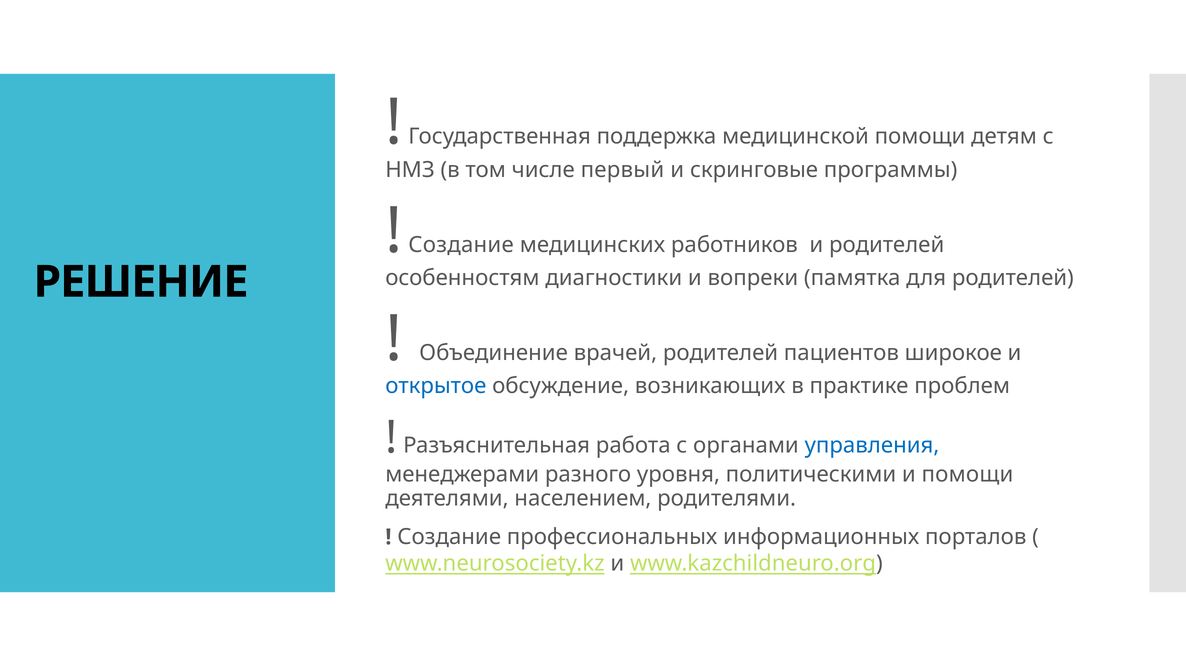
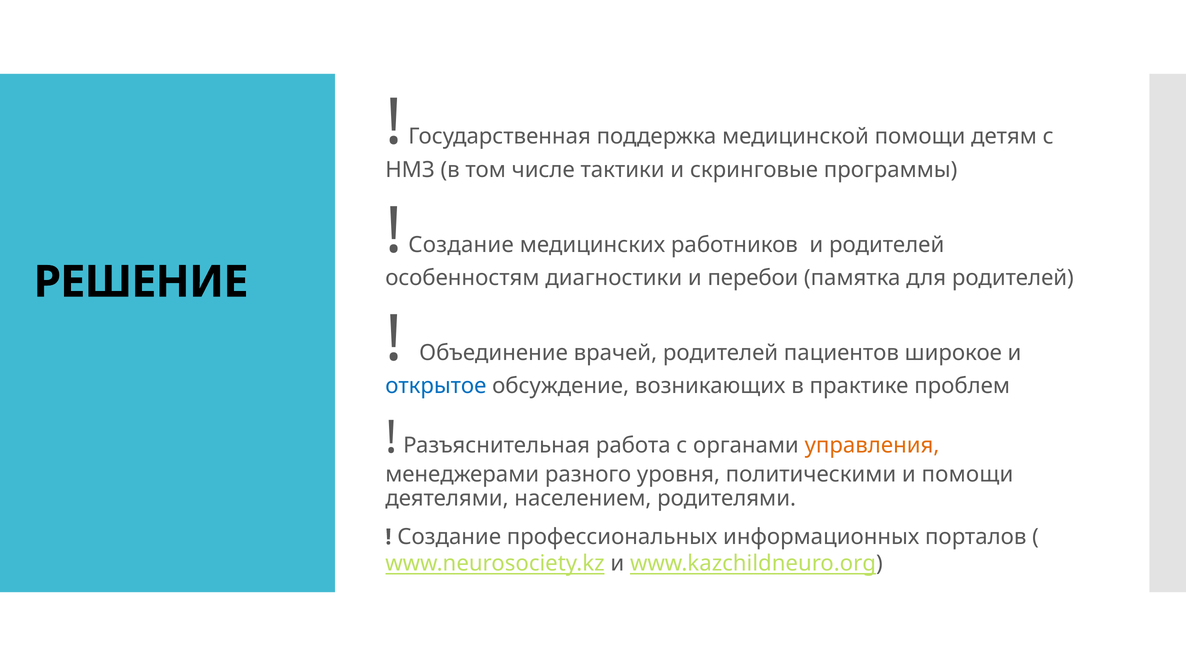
первый: первый -> тактики
вопреки: вопреки -> перебои
управления colour: blue -> orange
